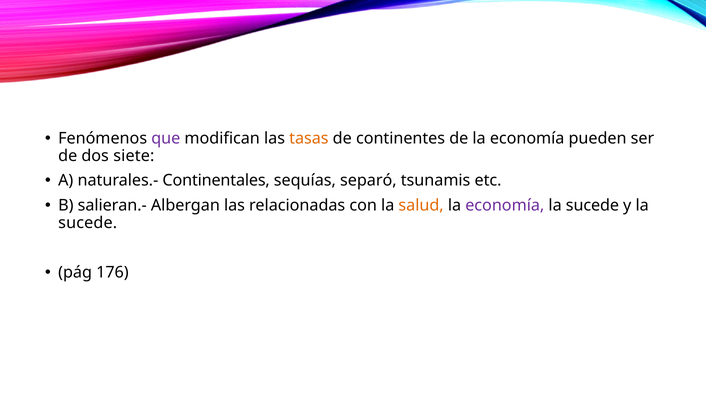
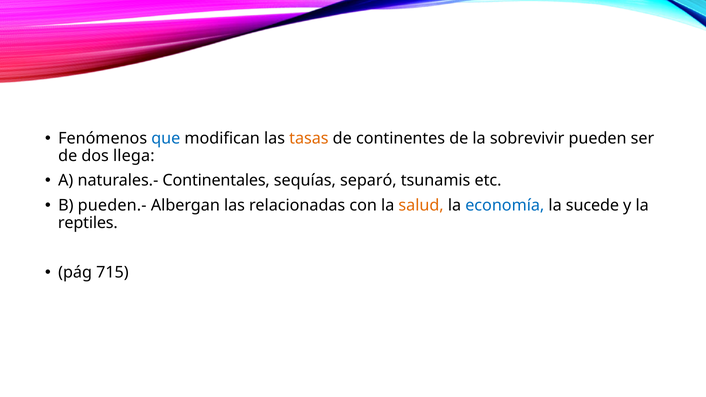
que colour: purple -> blue
de la economía: economía -> sobrevivir
siete: siete -> llega
salieran.-: salieran.- -> pueden.-
economía at (505, 205) colour: purple -> blue
sucede at (88, 223): sucede -> reptiles
176: 176 -> 715
